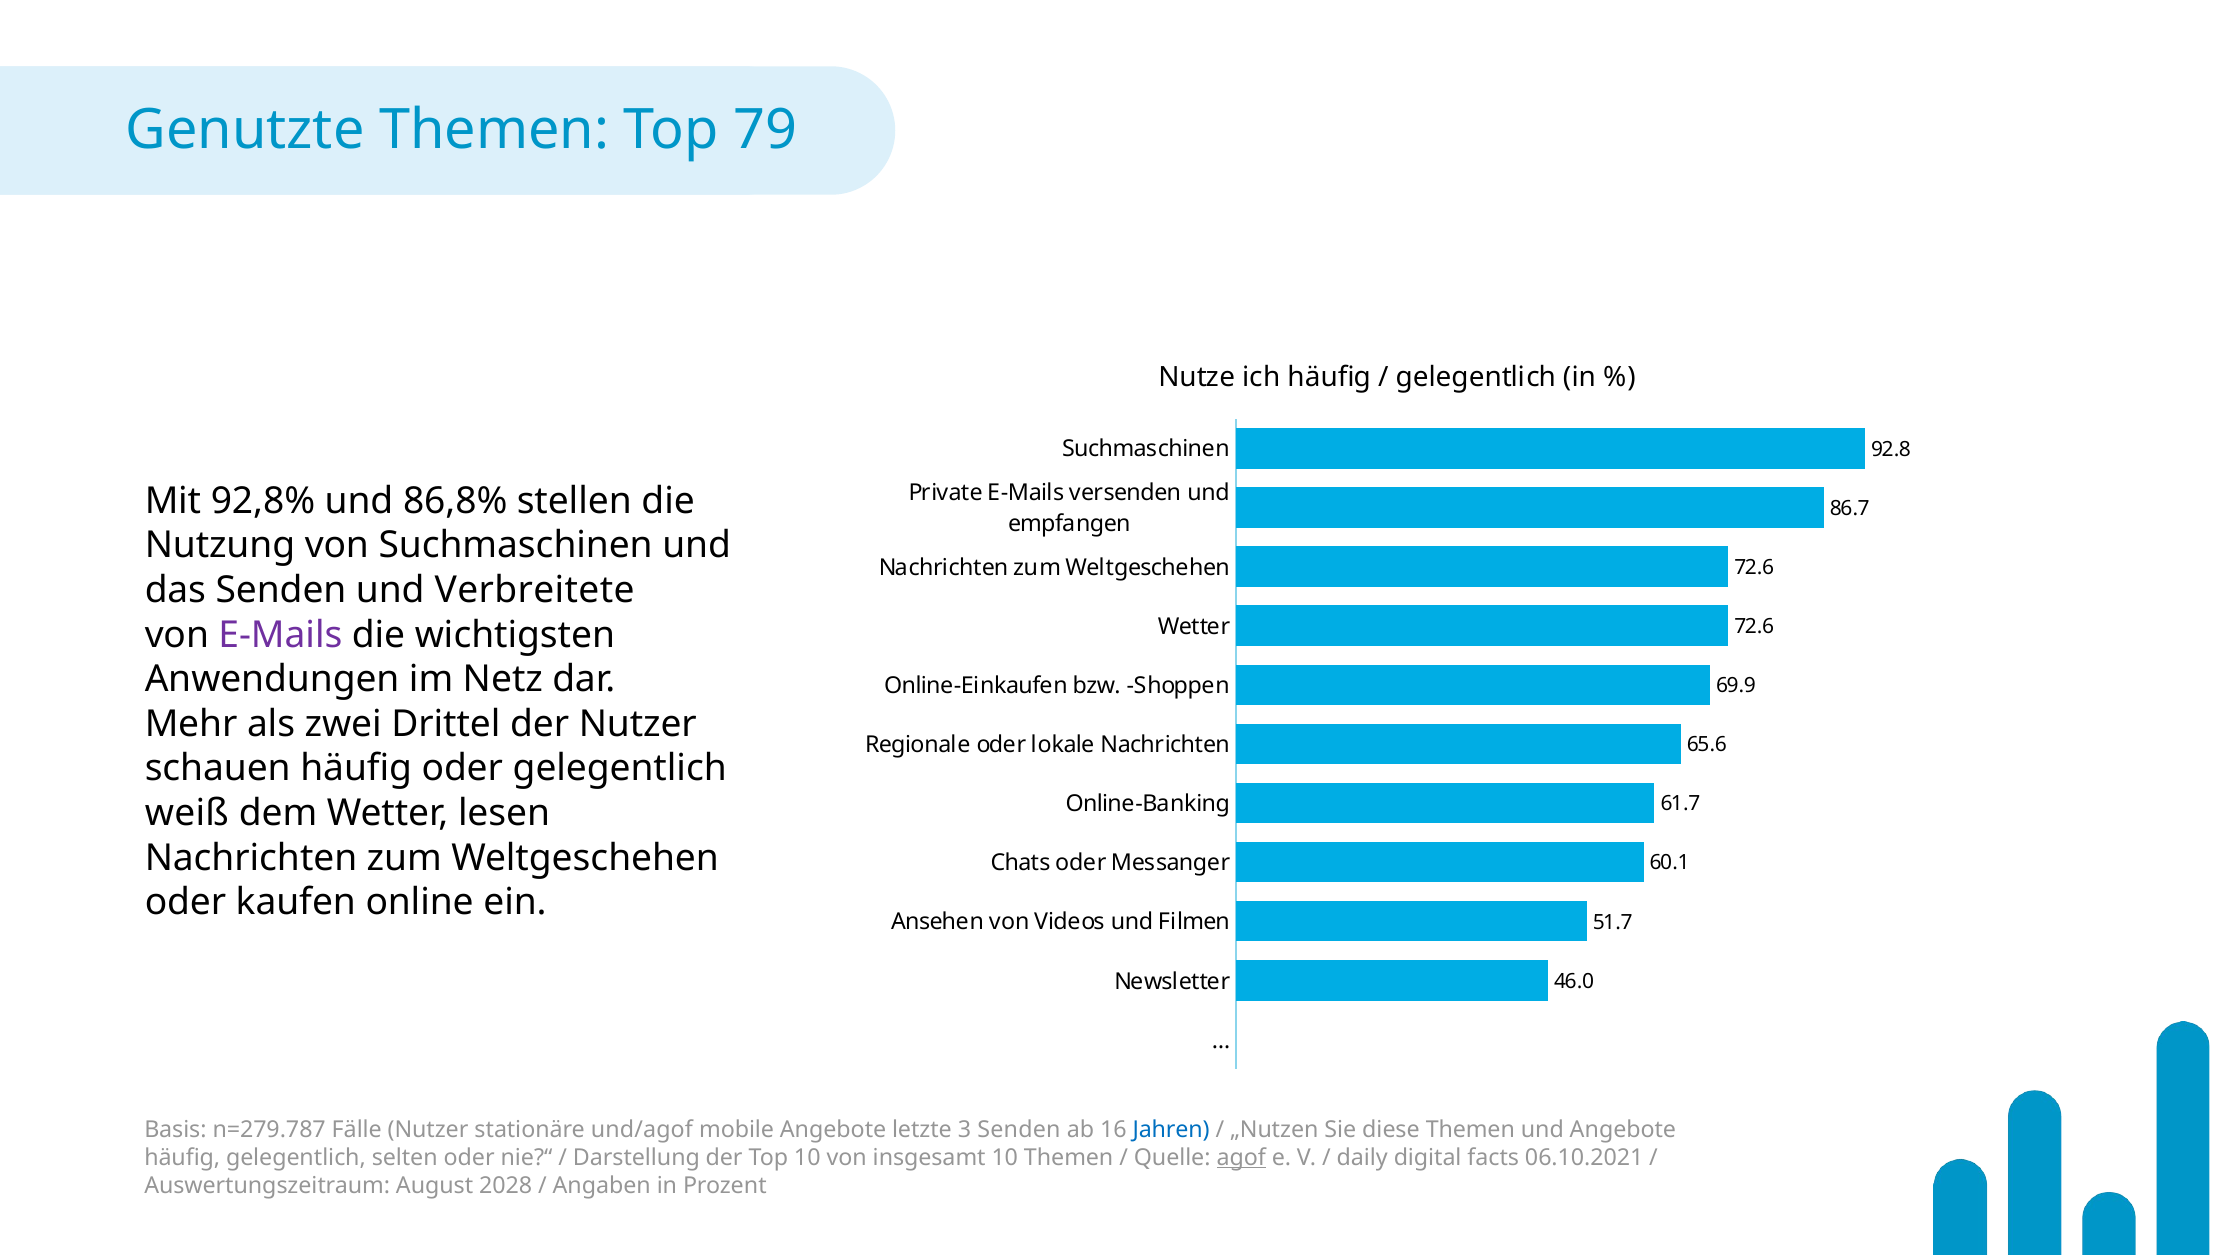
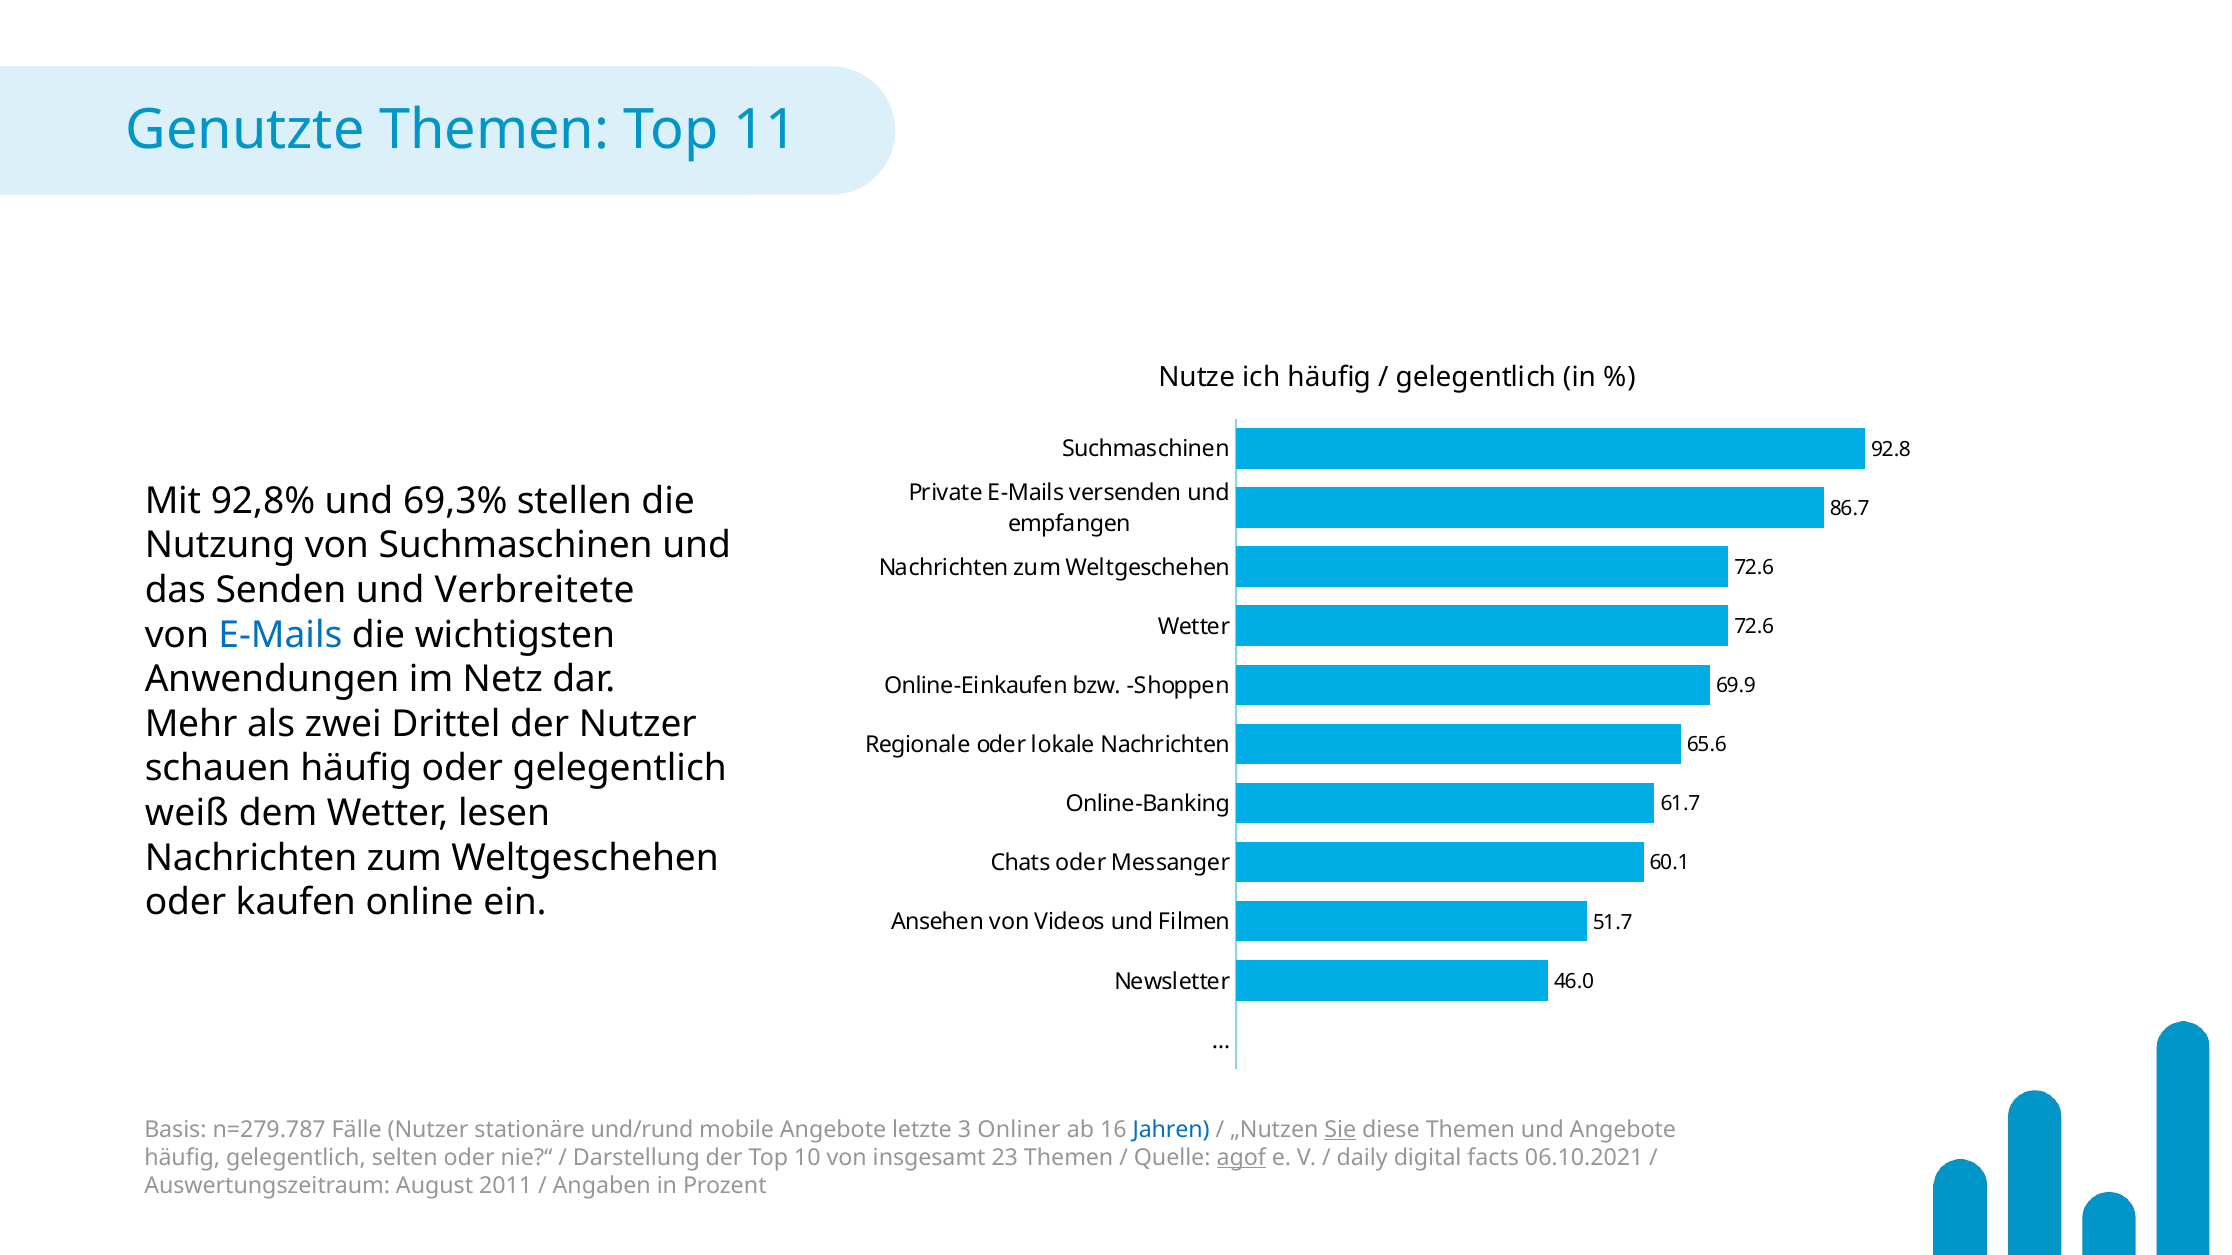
79: 79 -> 11
86,8%: 86,8% -> 69,3%
E-Mails at (280, 635) colour: purple -> blue
und/agof: und/agof -> und/rund
3 Senden: Senden -> Onliner
Sie underline: none -> present
insgesamt 10: 10 -> 23
2028: 2028 -> 2011
